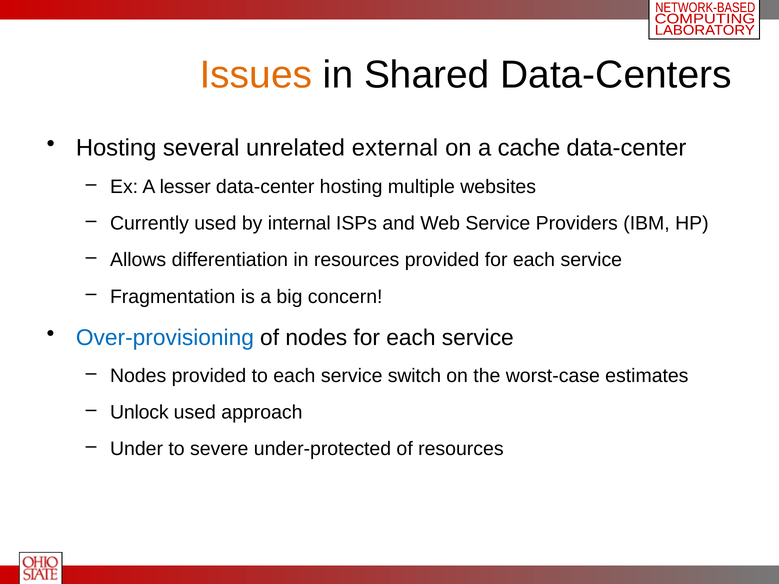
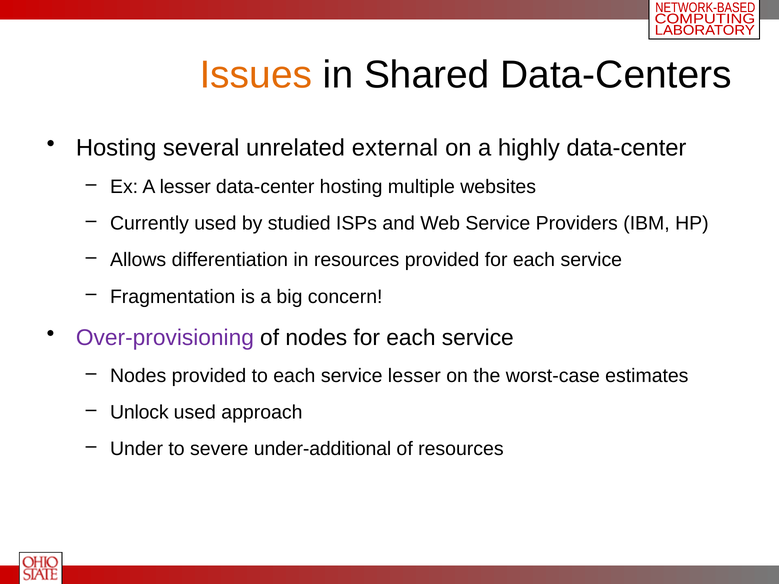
cache: cache -> highly
internal: internal -> studied
Over-provisioning colour: blue -> purple
service switch: switch -> lesser
under-protected: under-protected -> under-additional
